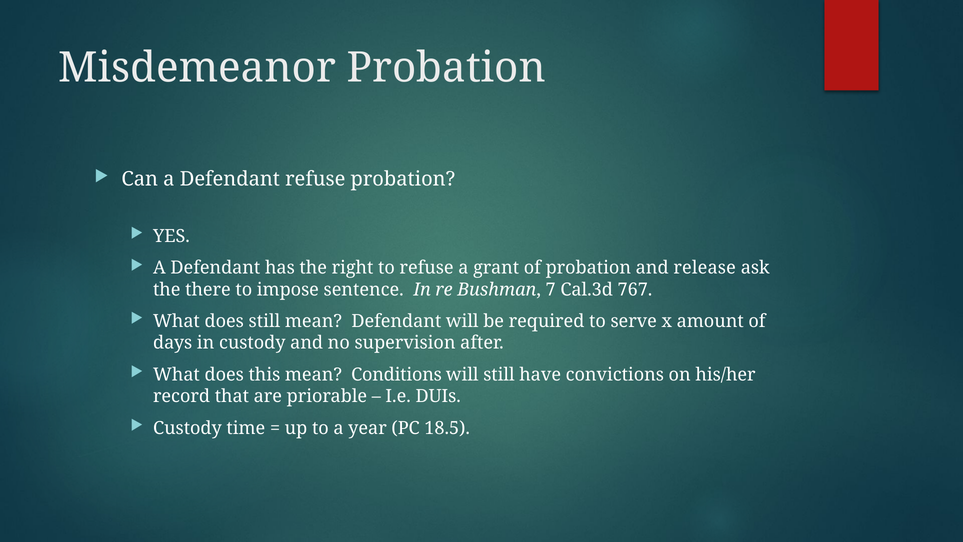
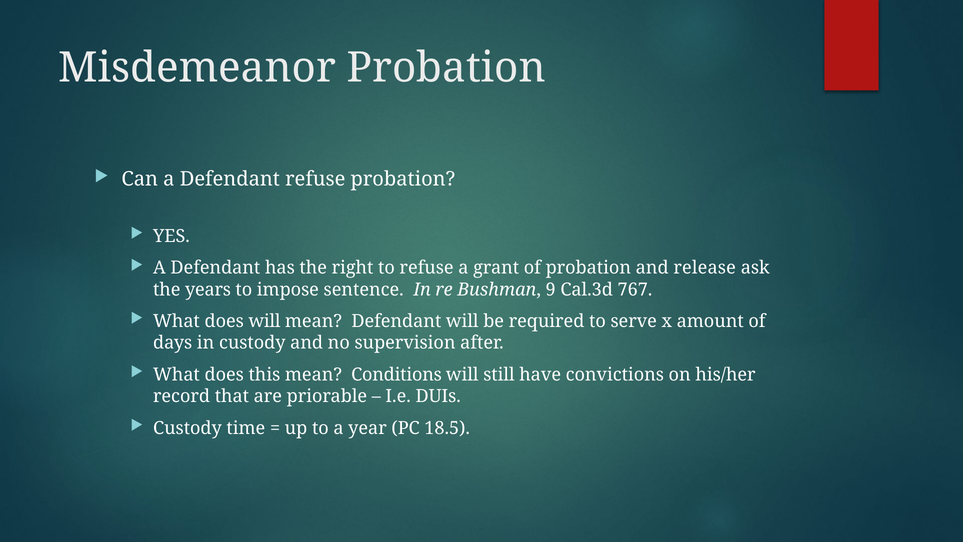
there: there -> years
7: 7 -> 9
does still: still -> will
